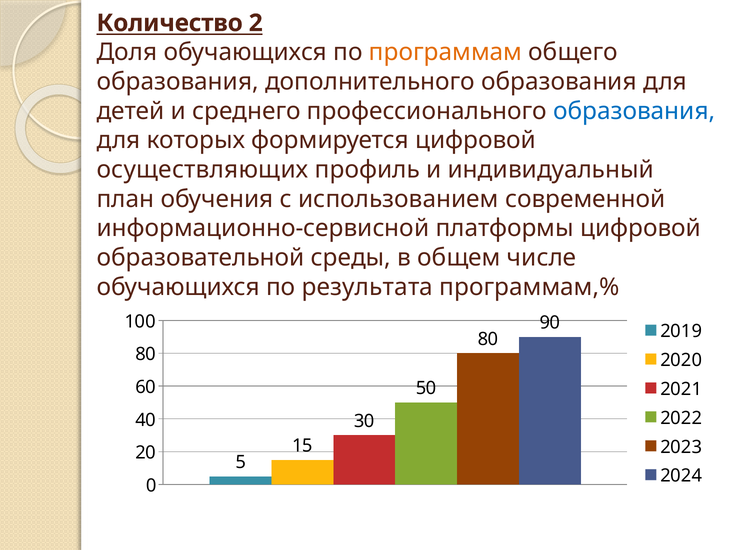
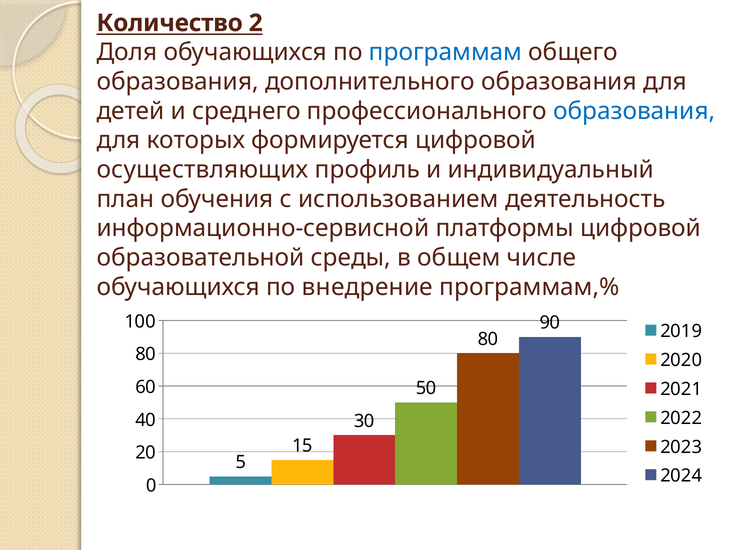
программам colour: orange -> blue
современной: современной -> деятельность
результата: результата -> внедрение
